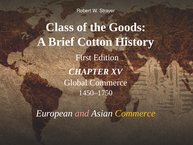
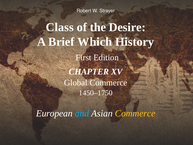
Goods: Goods -> Desire
Cotton: Cotton -> Which
and colour: pink -> light blue
